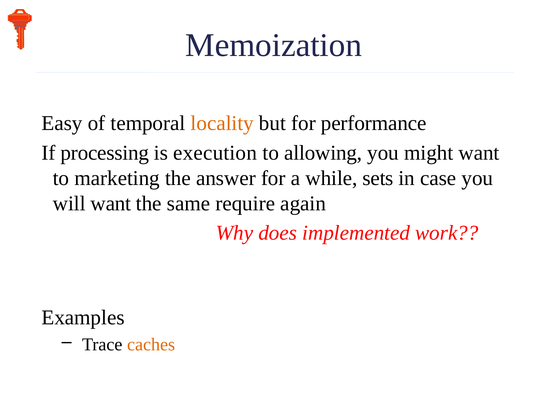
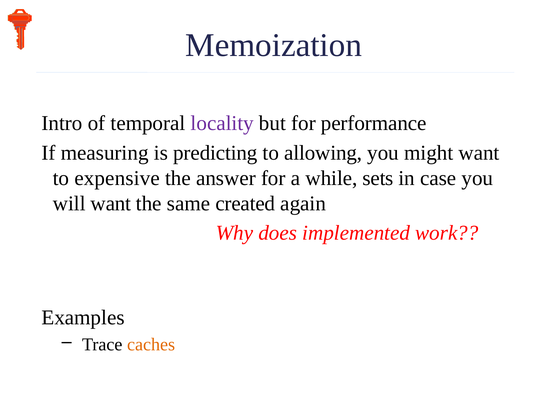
Easy: Easy -> Intro
locality colour: orange -> purple
processing: processing -> measuring
execution: execution -> predicting
marketing: marketing -> expensive
require: require -> created
